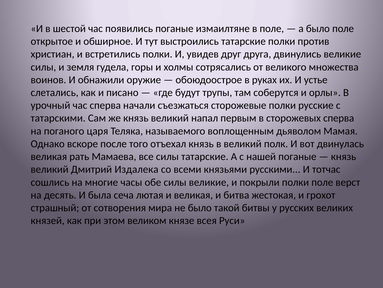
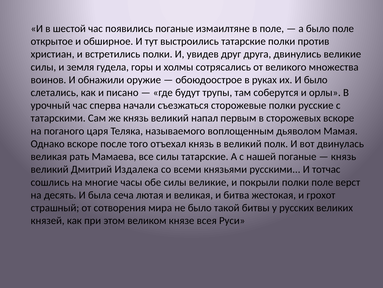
И устье: устье -> было
сторожевых сперва: сперва -> вскоре
